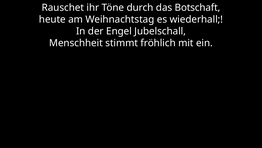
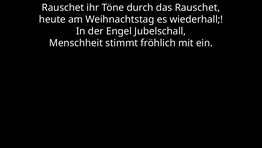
das Botschaft: Botschaft -> Rauschet
